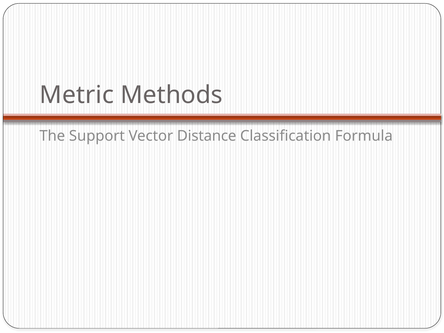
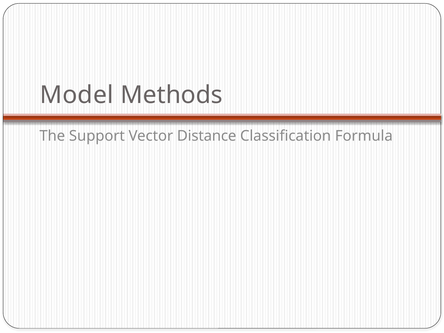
Metric: Metric -> Model
